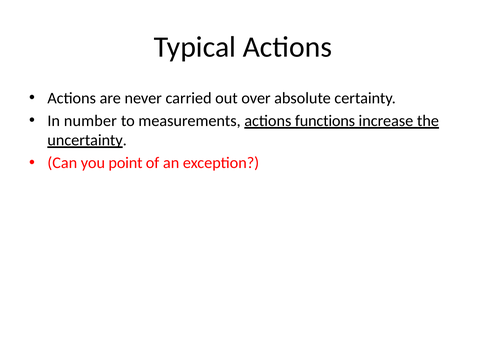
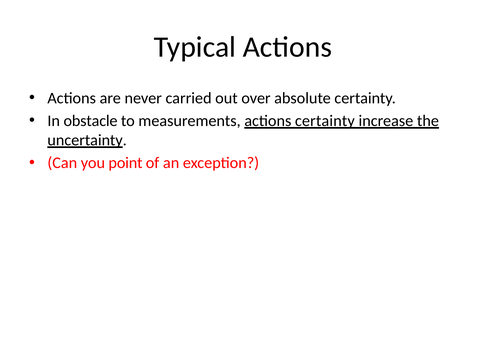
number: number -> obstacle
actions functions: functions -> certainty
